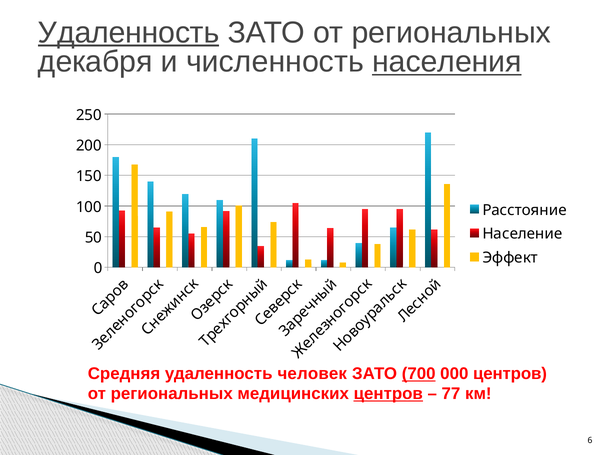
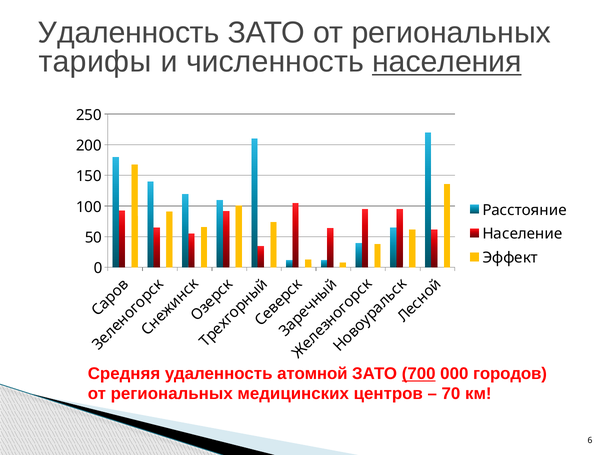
Удаленность at (129, 33) underline: present -> none
декабря: декабря -> тарифы
человек: человек -> атомной
000 центров: центров -> городов
центров at (388, 394) underline: present -> none
77: 77 -> 70
